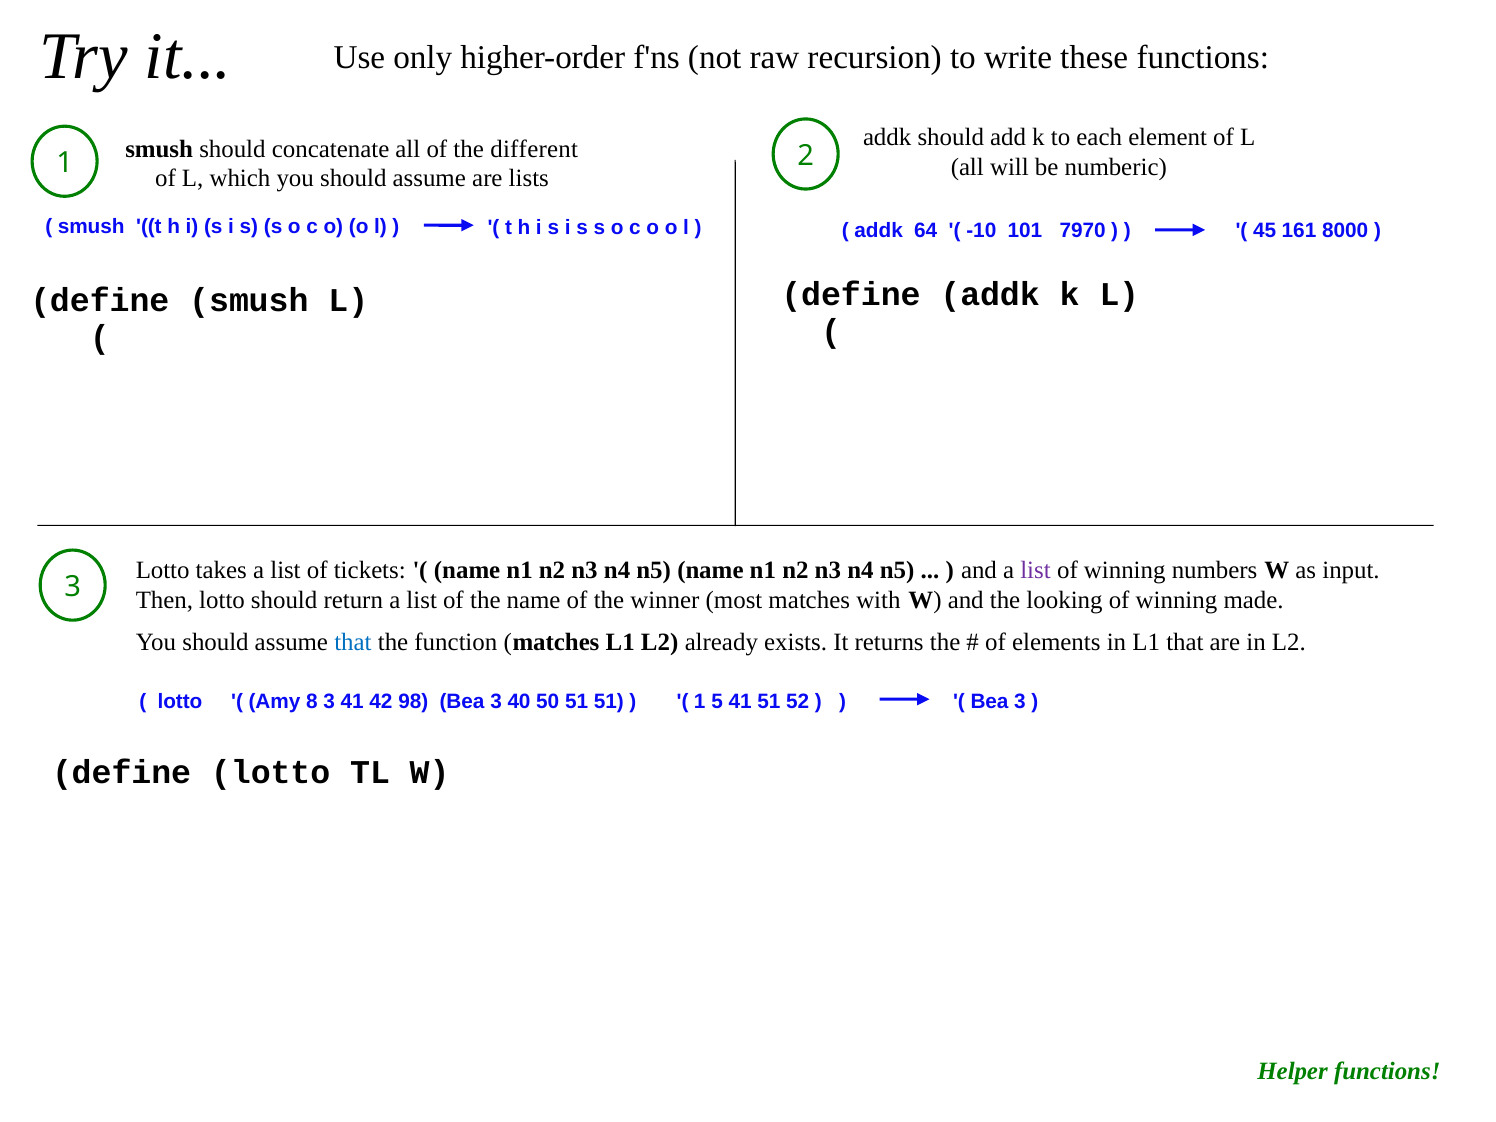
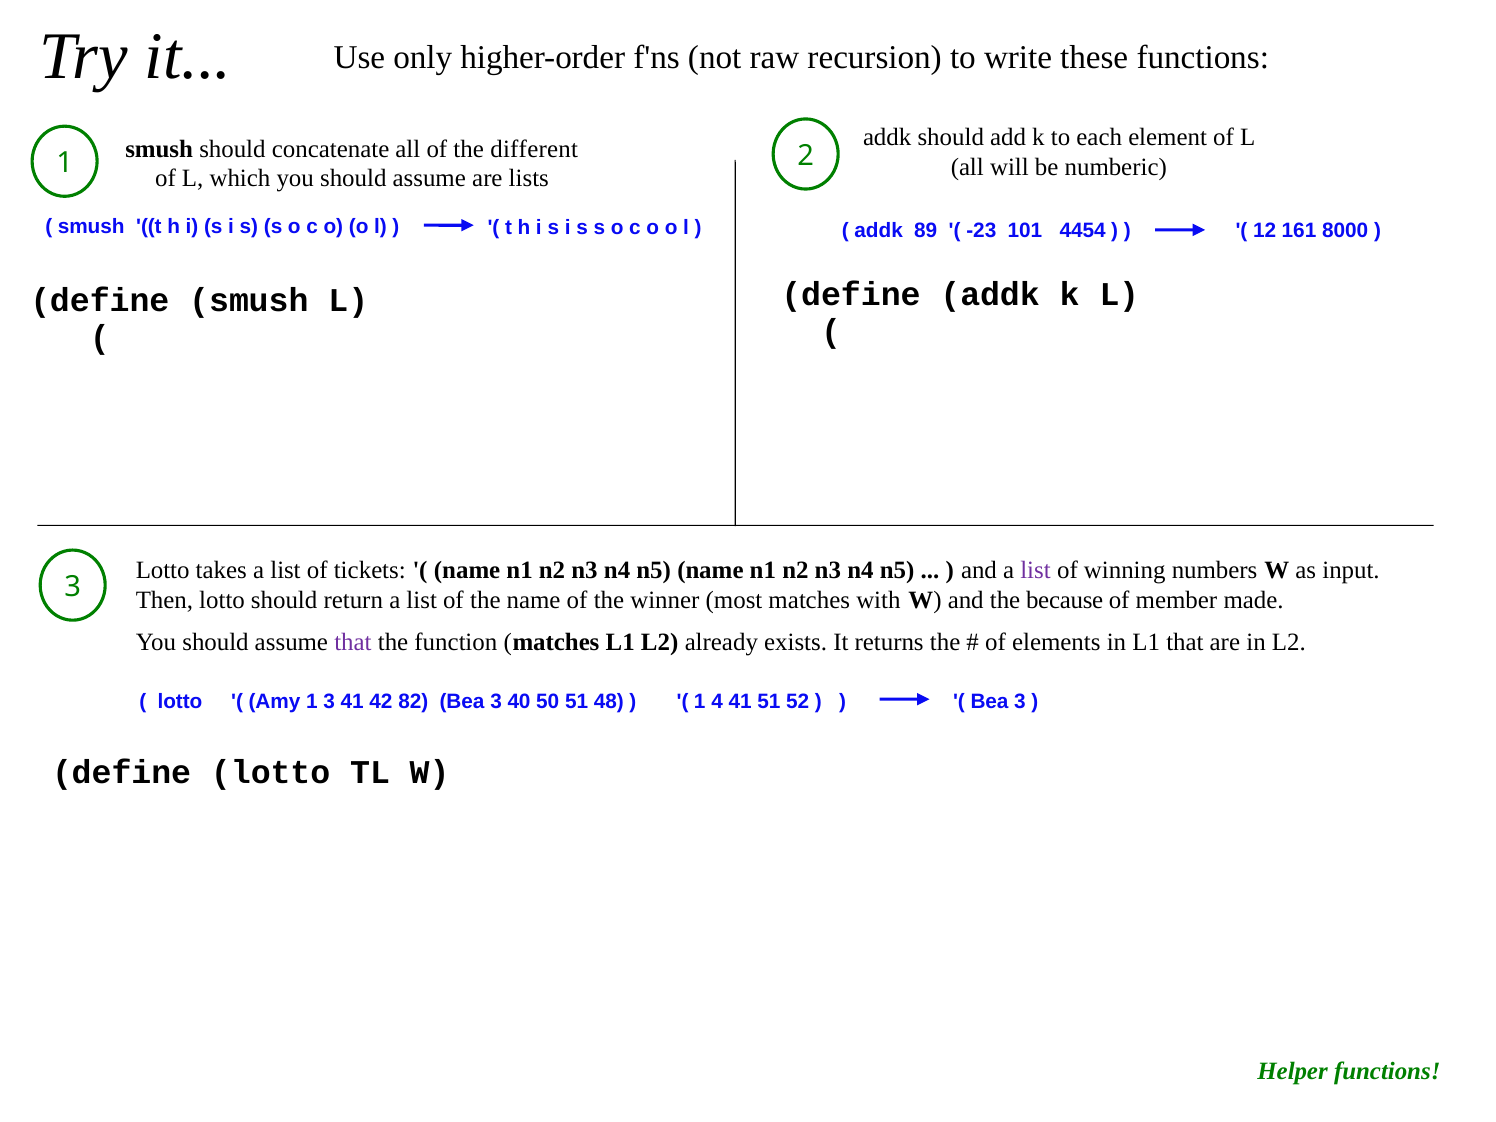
64: 64 -> 89
-10: -10 -> -23
7970: 7970 -> 4454
45: 45 -> 12
looking: looking -> because
winning at (1176, 600): winning -> member
that at (353, 643) colour: blue -> purple
Amy 8: 8 -> 1
98: 98 -> 82
51 51: 51 -> 48
5: 5 -> 4
